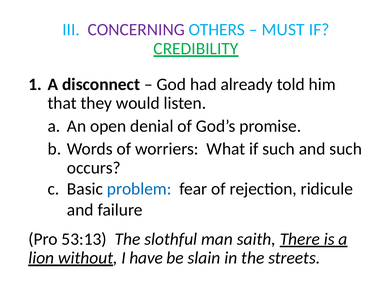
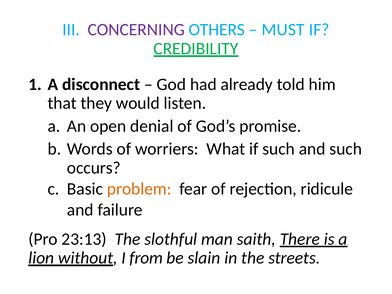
problem colour: blue -> orange
53:13: 53:13 -> 23:13
have: have -> from
